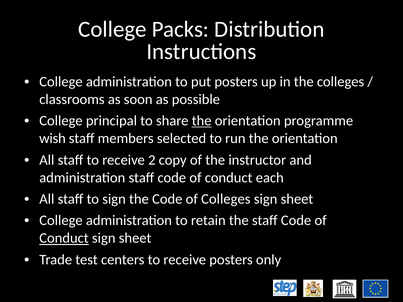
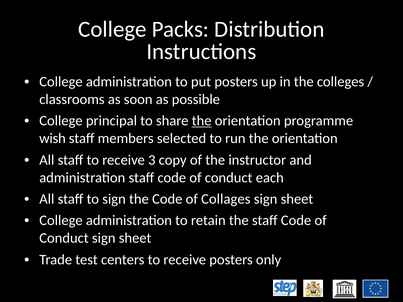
2: 2 -> 3
of Colleges: Colleges -> Collages
Conduct at (64, 238) underline: present -> none
